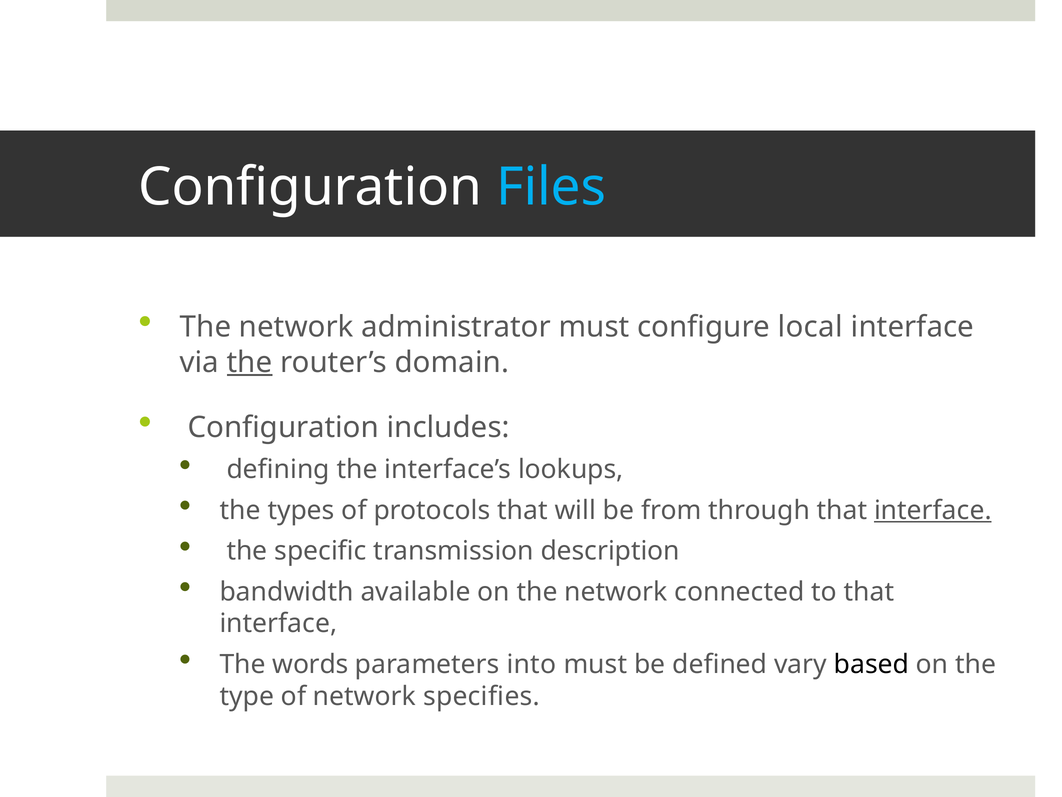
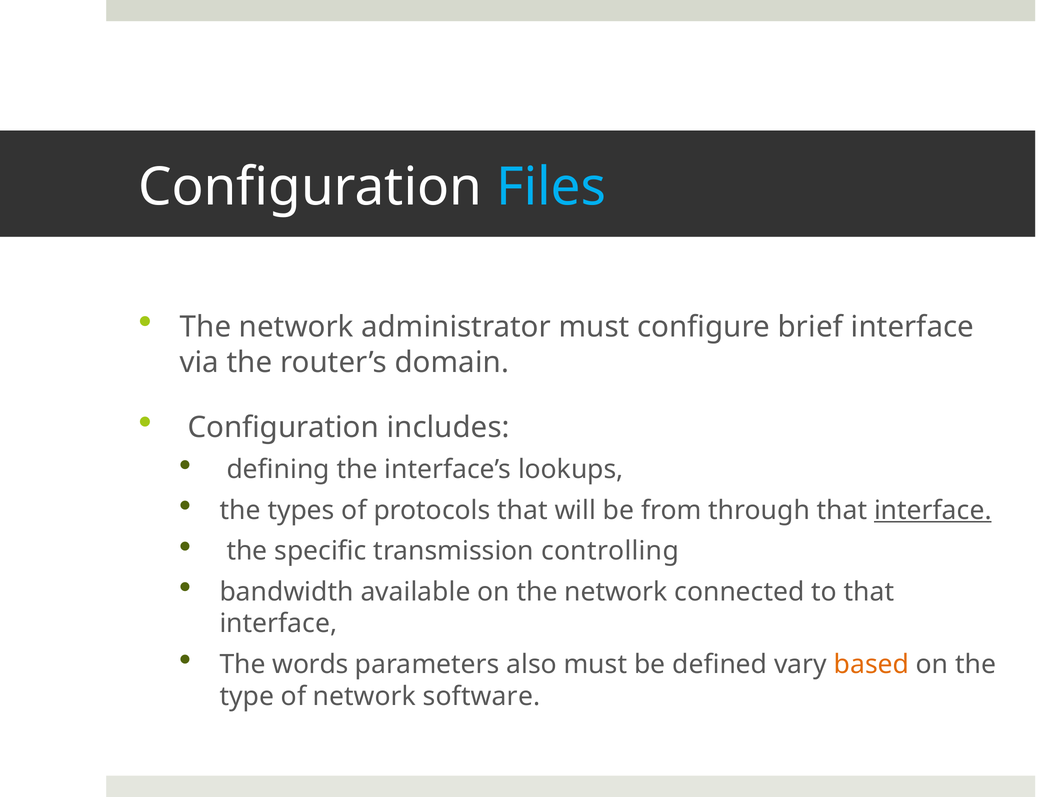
local: local -> brief
the at (250, 362) underline: present -> none
description: description -> controlling
into: into -> also
based colour: black -> orange
specifies: specifies -> software
